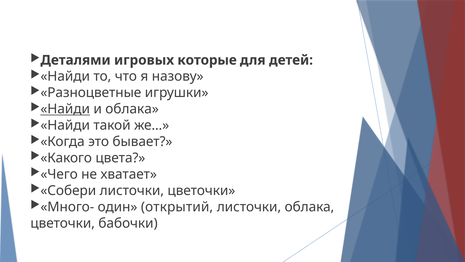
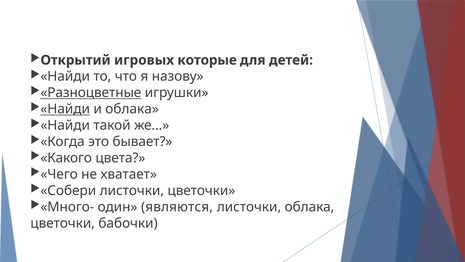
Деталями: Деталями -> Открытий
Разноцветные underline: none -> present
открытий: открытий -> являются
